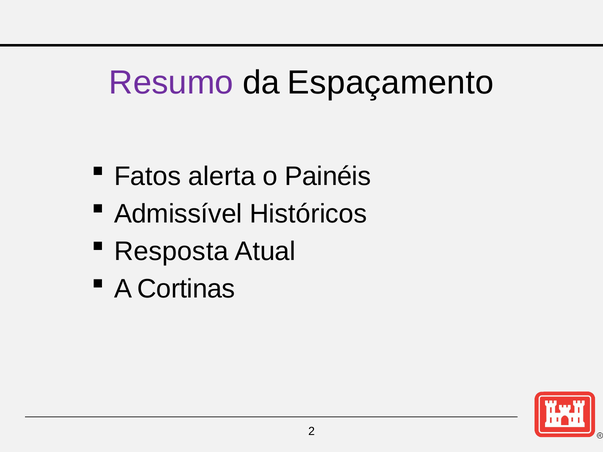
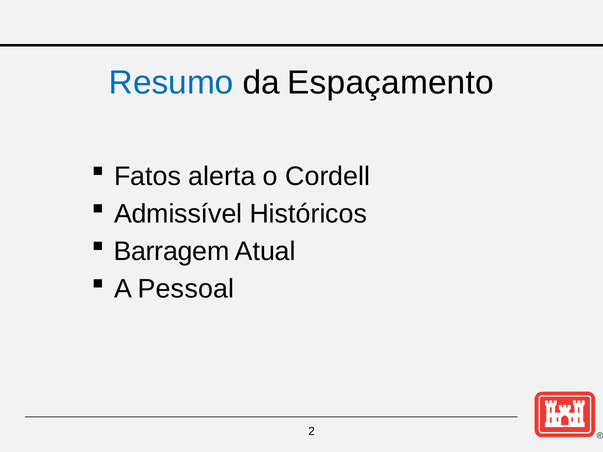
Resumo colour: purple -> blue
Painéis: Painéis -> Cordell
Resposta: Resposta -> Barragem
Cortinas: Cortinas -> Pessoal
